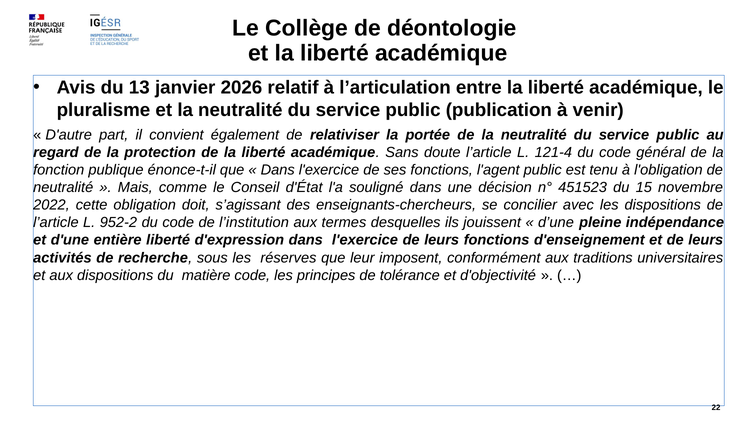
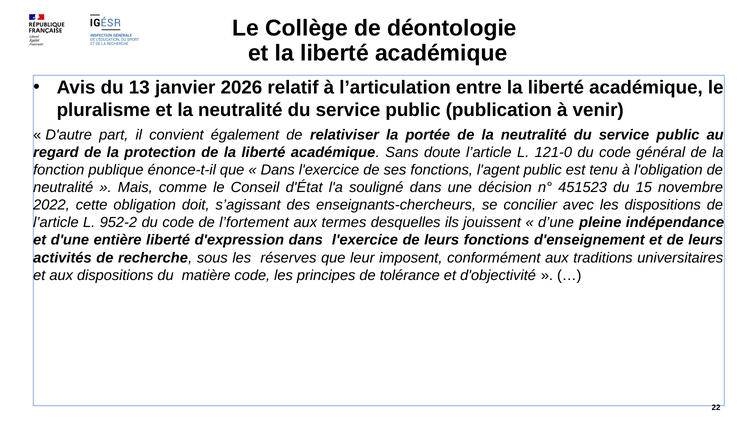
121-4: 121-4 -> 121-0
l’institution: l’institution -> l’fortement
